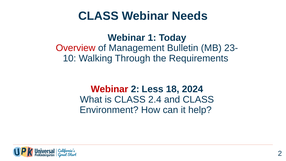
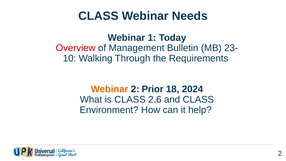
Webinar at (109, 89) colour: red -> orange
Less: Less -> Prior
2.4: 2.4 -> 2.6
